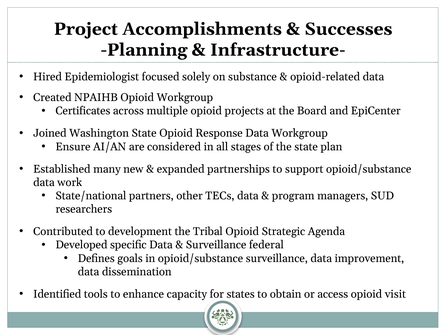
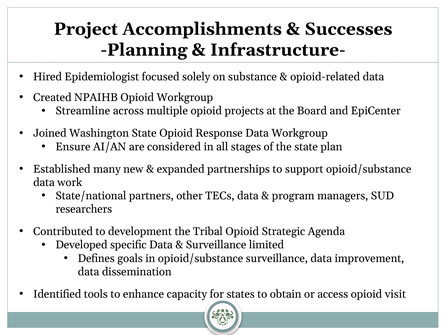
Certificates: Certificates -> Streamline
federal: federal -> limited
